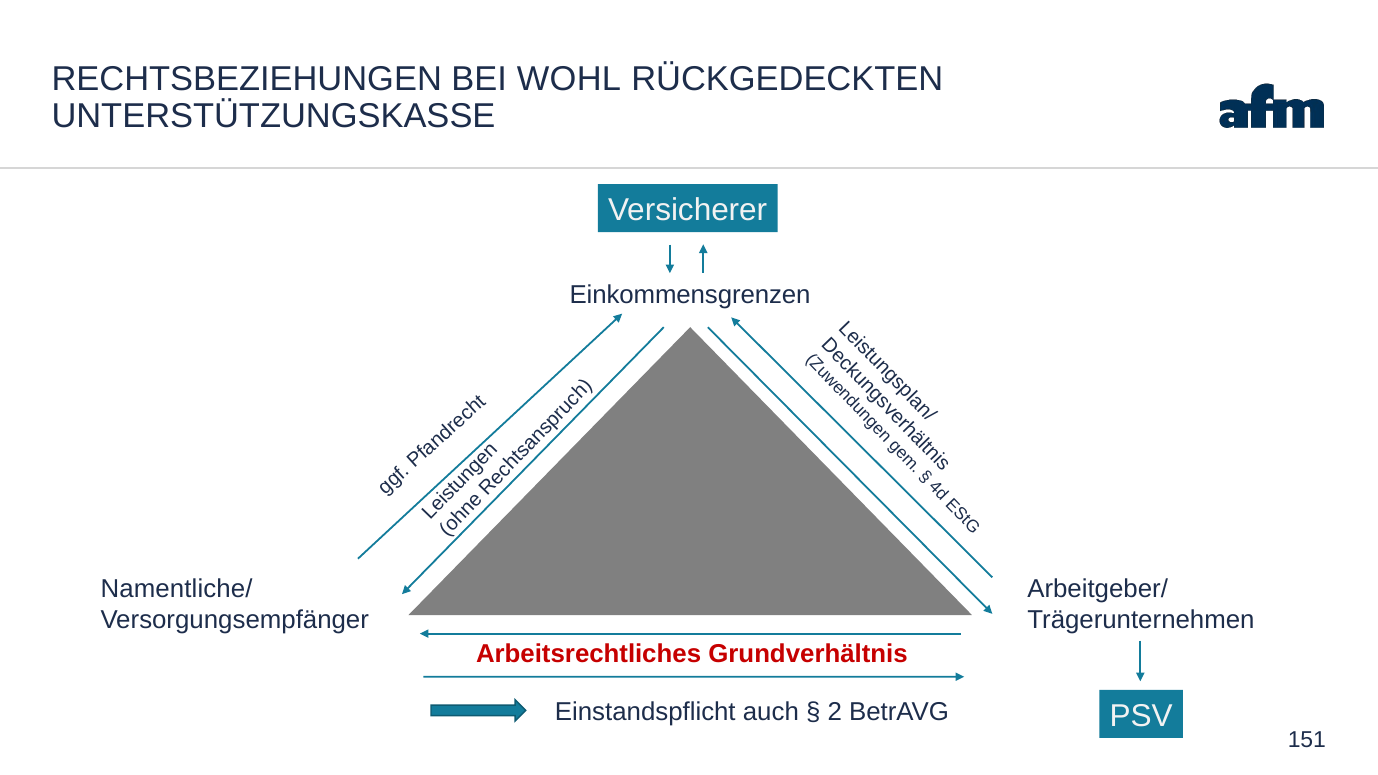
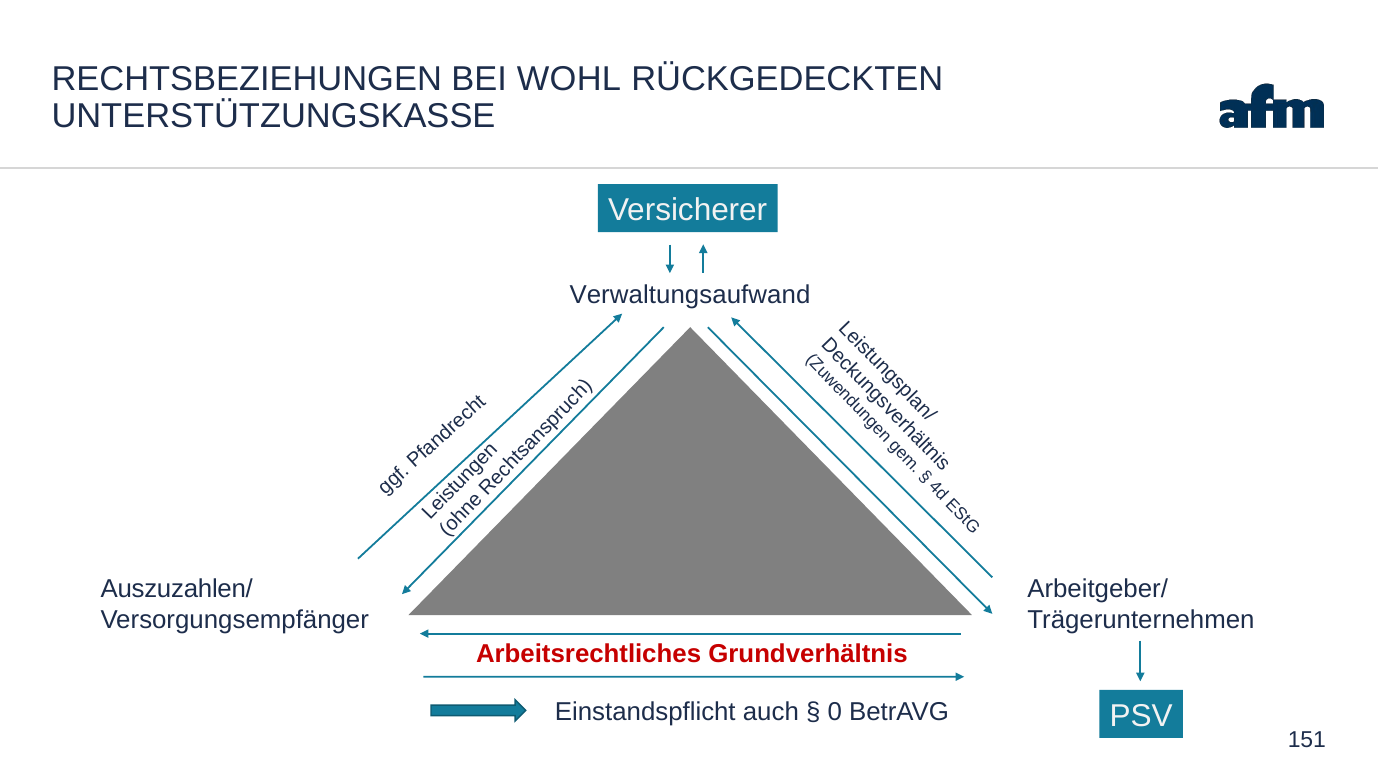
Einkommensgrenzen: Einkommensgrenzen -> Verwaltungsaufwand
Namentliche/: Namentliche/ -> Auszuzahlen/
2: 2 -> 0
